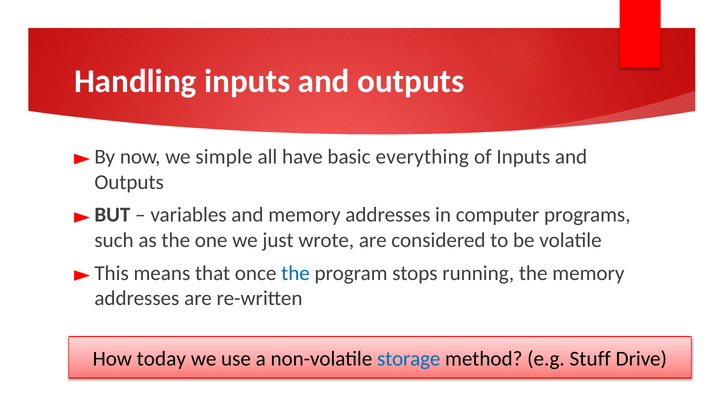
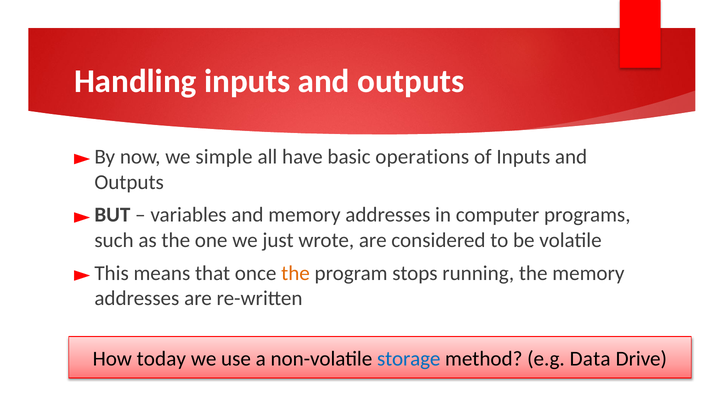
everything: everything -> operations
the at (296, 273) colour: blue -> orange
Stuff: Stuff -> Data
